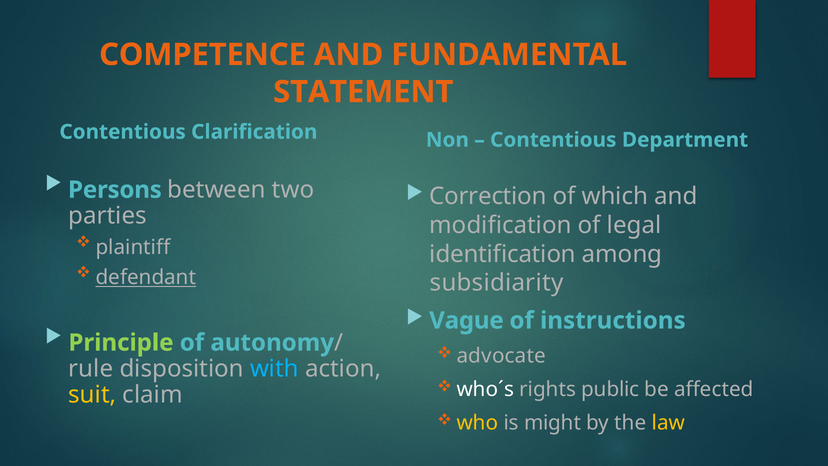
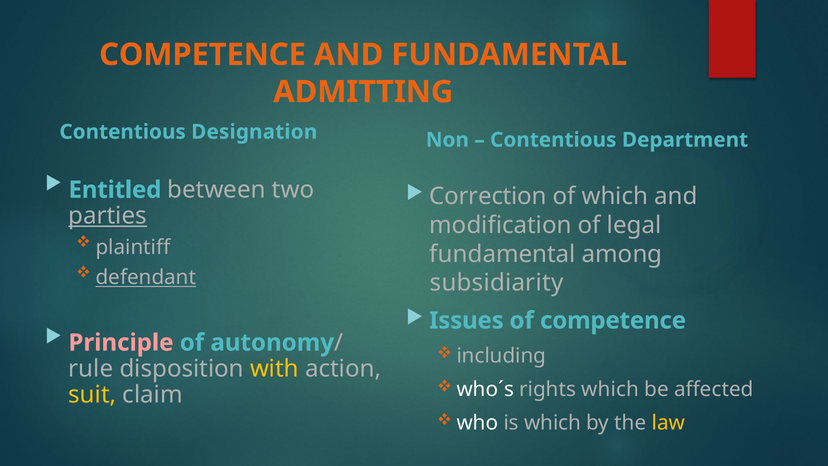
STATEMENT: STATEMENT -> ADMITTING
Clarification: Clarification -> Designation
Persons: Persons -> Entitled
parties underline: none -> present
identification at (503, 254): identification -> fundamental
Vague: Vague -> Issues
of instructions: instructions -> competence
Principle colour: light green -> pink
advocate: advocate -> including
with colour: light blue -> yellow
rights public: public -> which
who colour: yellow -> white
is might: might -> which
